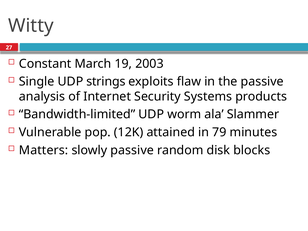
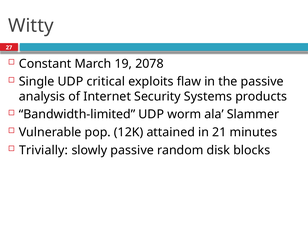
2003: 2003 -> 2078
strings: strings -> critical
79: 79 -> 21
Matters: Matters -> Trivially
